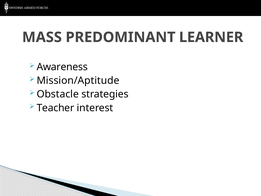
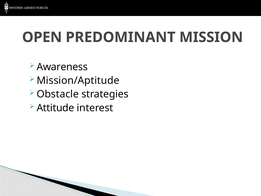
MASS: MASS -> OPEN
LEARNER: LEARNER -> MISSION
Teacher: Teacher -> Attitude
